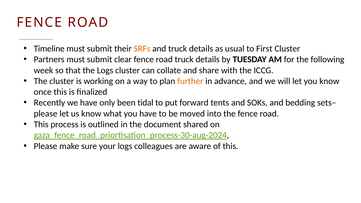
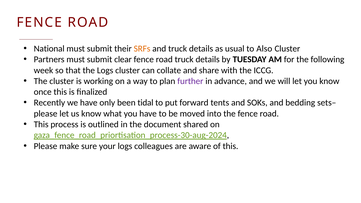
Timeline: Timeline -> National
First: First -> Also
further colour: orange -> purple
